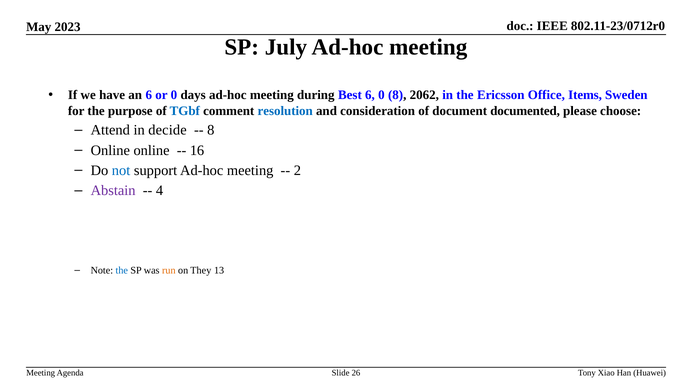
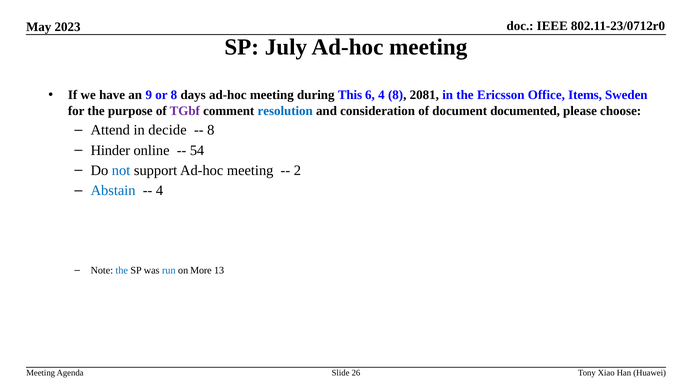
an 6: 6 -> 9
or 0: 0 -> 8
Best: Best -> This
6 0: 0 -> 4
2062: 2062 -> 2081
TGbf colour: blue -> purple
Online at (110, 150): Online -> Hinder
16: 16 -> 54
Abstain colour: purple -> blue
run colour: orange -> blue
They: They -> More
